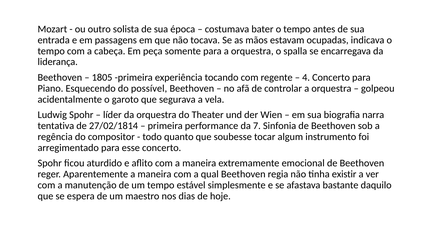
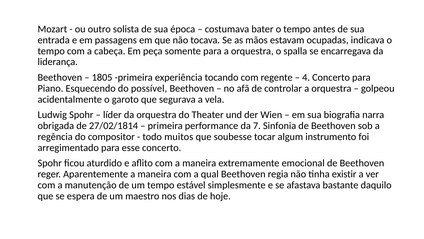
tentativa: tentativa -> obrigada
quanto: quanto -> muitos
